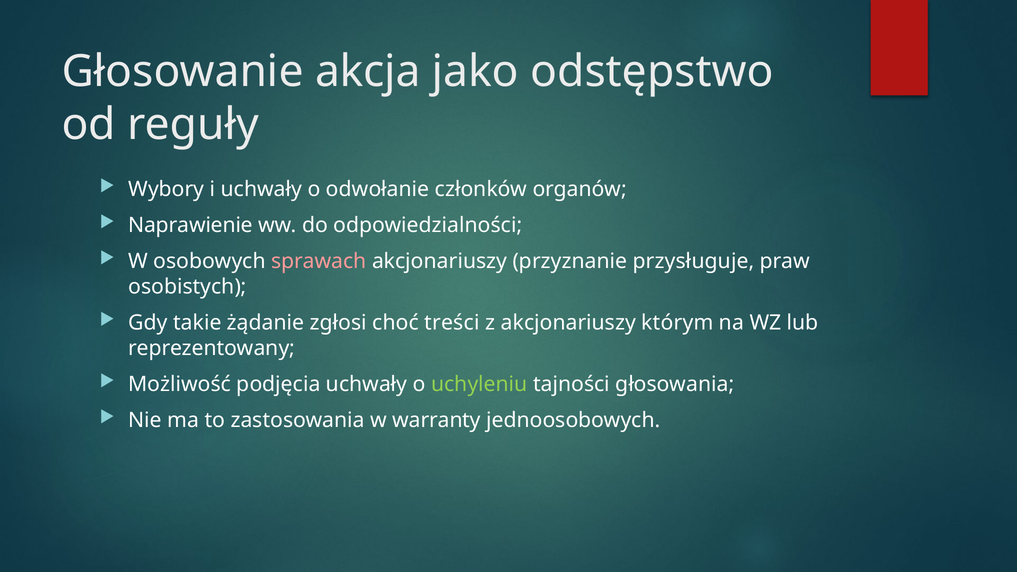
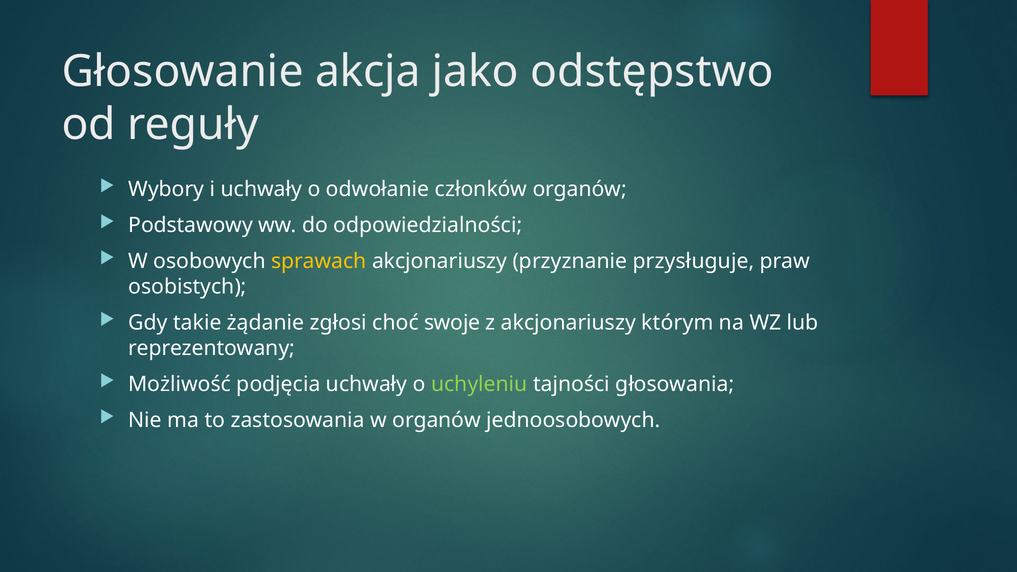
Naprawienie: Naprawienie -> Podstawowy
sprawach colour: pink -> yellow
treści: treści -> swoje
w warranty: warranty -> organów
